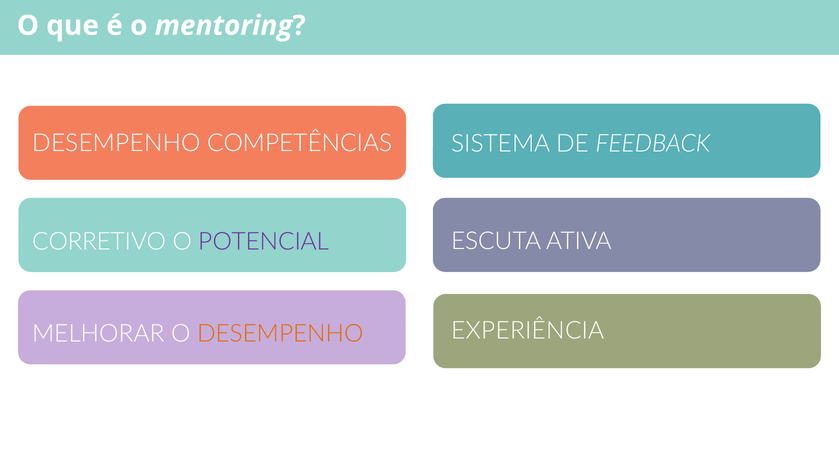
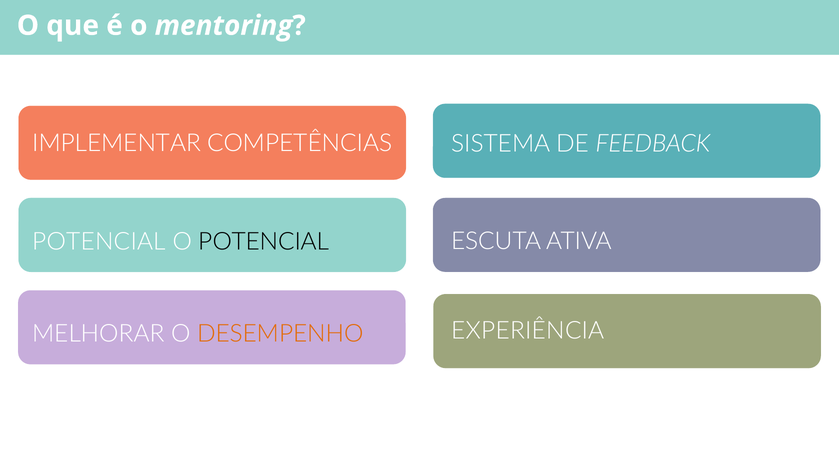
DESEMPENHO at (116, 143): DESEMPENHO -> IMPLEMENTAR
CORRETIVO at (99, 241): CORRETIVO -> POTENCIAL
POTENCIAL at (264, 241) colour: purple -> black
